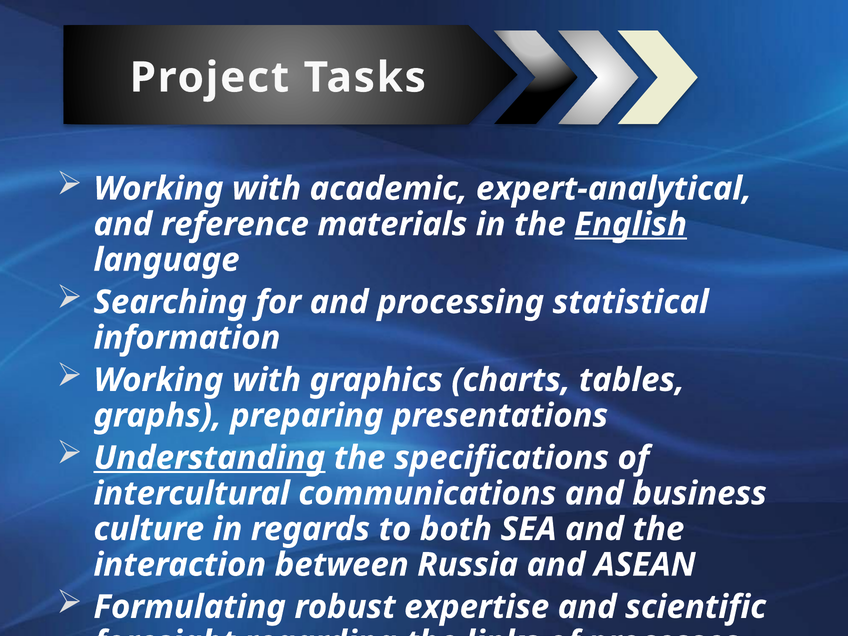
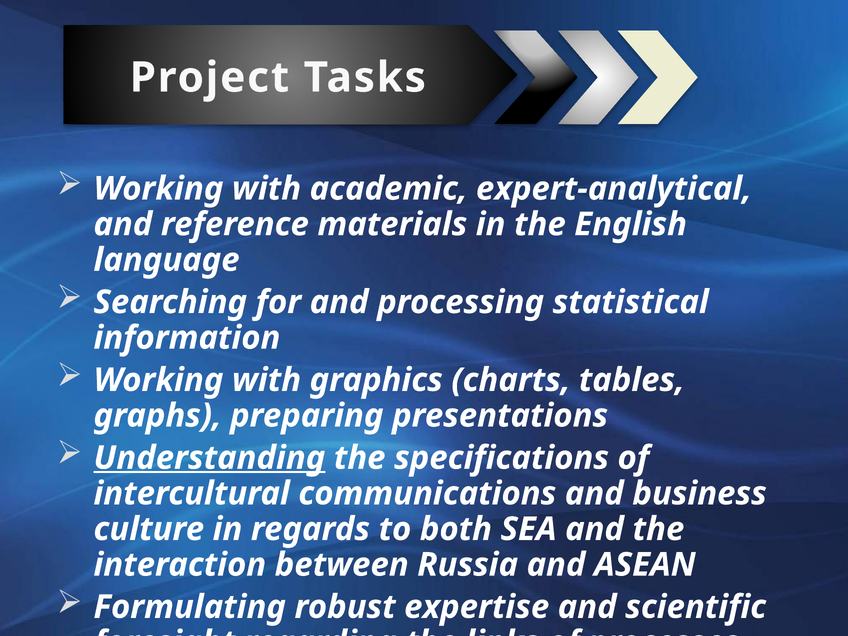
English underline: present -> none
